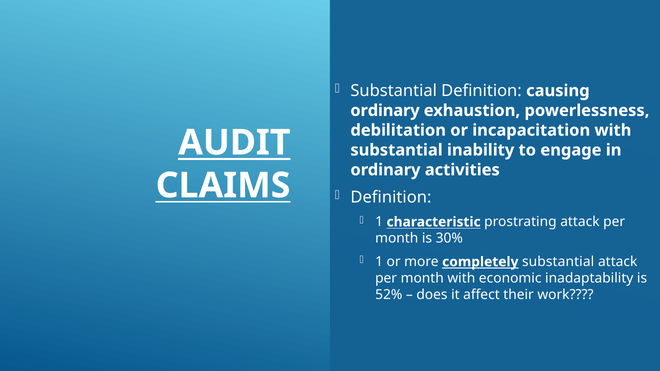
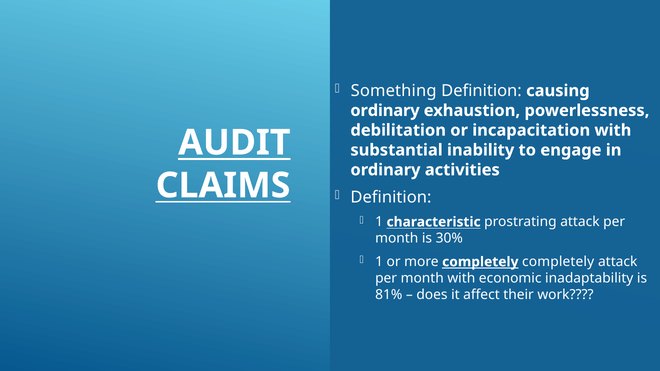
Substantial at (394, 91): Substantial -> Something
completely substantial: substantial -> completely
52%: 52% -> 81%
